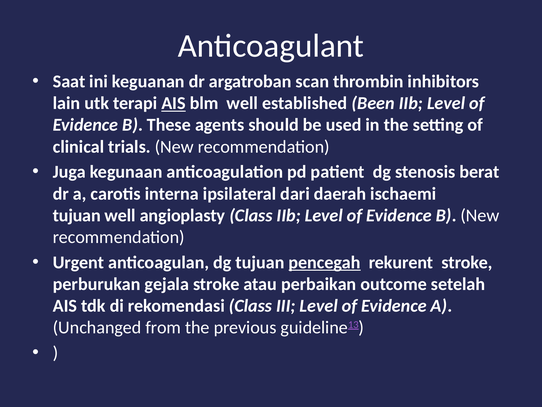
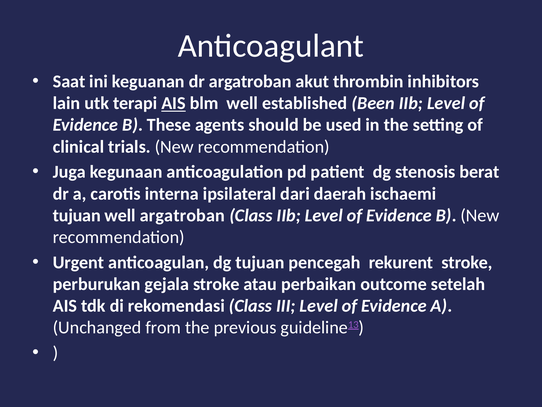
scan: scan -> akut
well angioplasty: angioplasty -> argatroban
pencegah underline: present -> none
